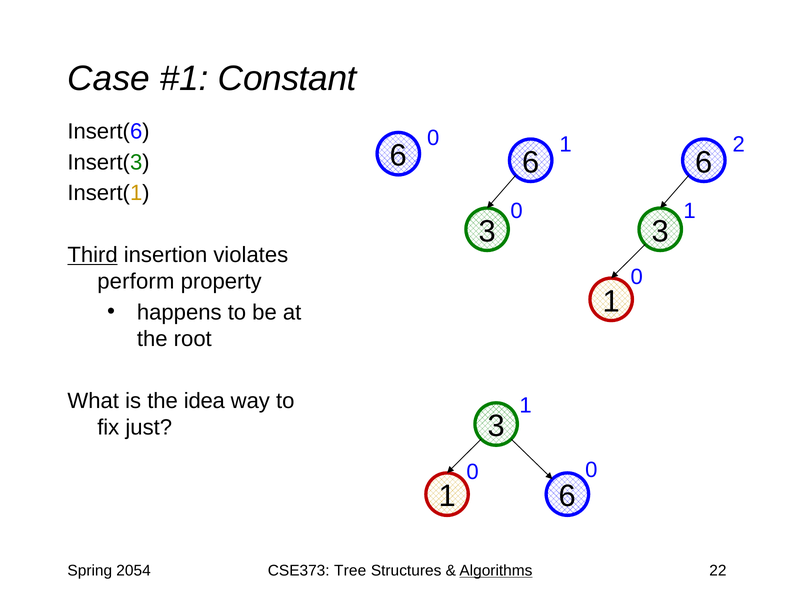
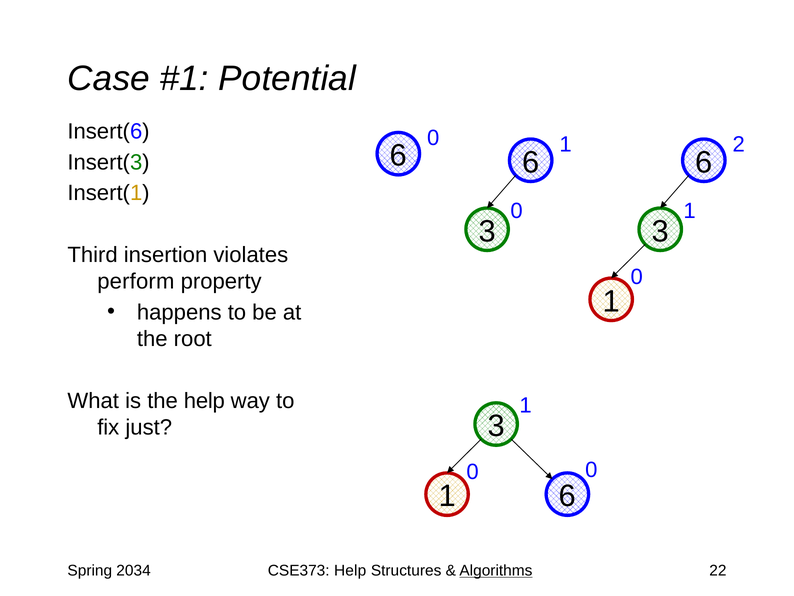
Constant: Constant -> Potential
Third underline: present -> none
the idea: idea -> help
2054: 2054 -> 2034
CSE373 Tree: Tree -> Help
